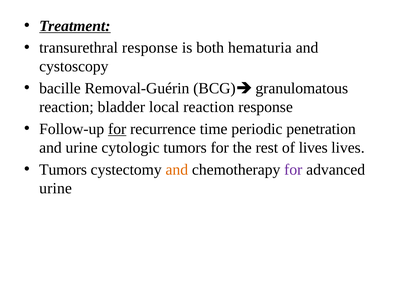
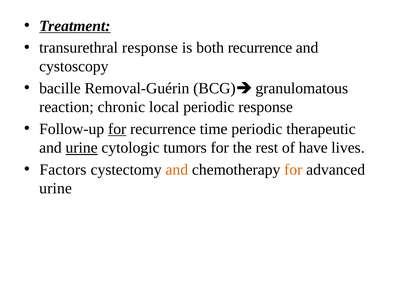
both hematuria: hematuria -> recurrence
bladder: bladder -> chronic
local reaction: reaction -> periodic
penetration: penetration -> therapeutic
urine at (82, 148) underline: none -> present
of lives: lives -> have
Tumors at (63, 170): Tumors -> Factors
for at (293, 170) colour: purple -> orange
